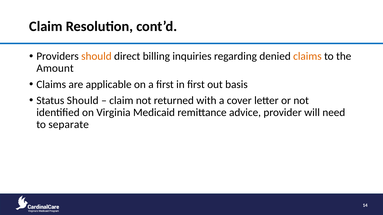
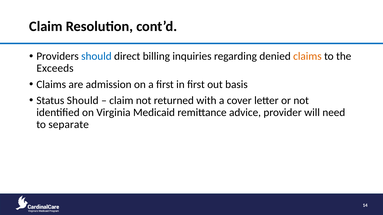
should at (96, 56) colour: orange -> blue
Amount: Amount -> Exceeds
applicable: applicable -> admission
